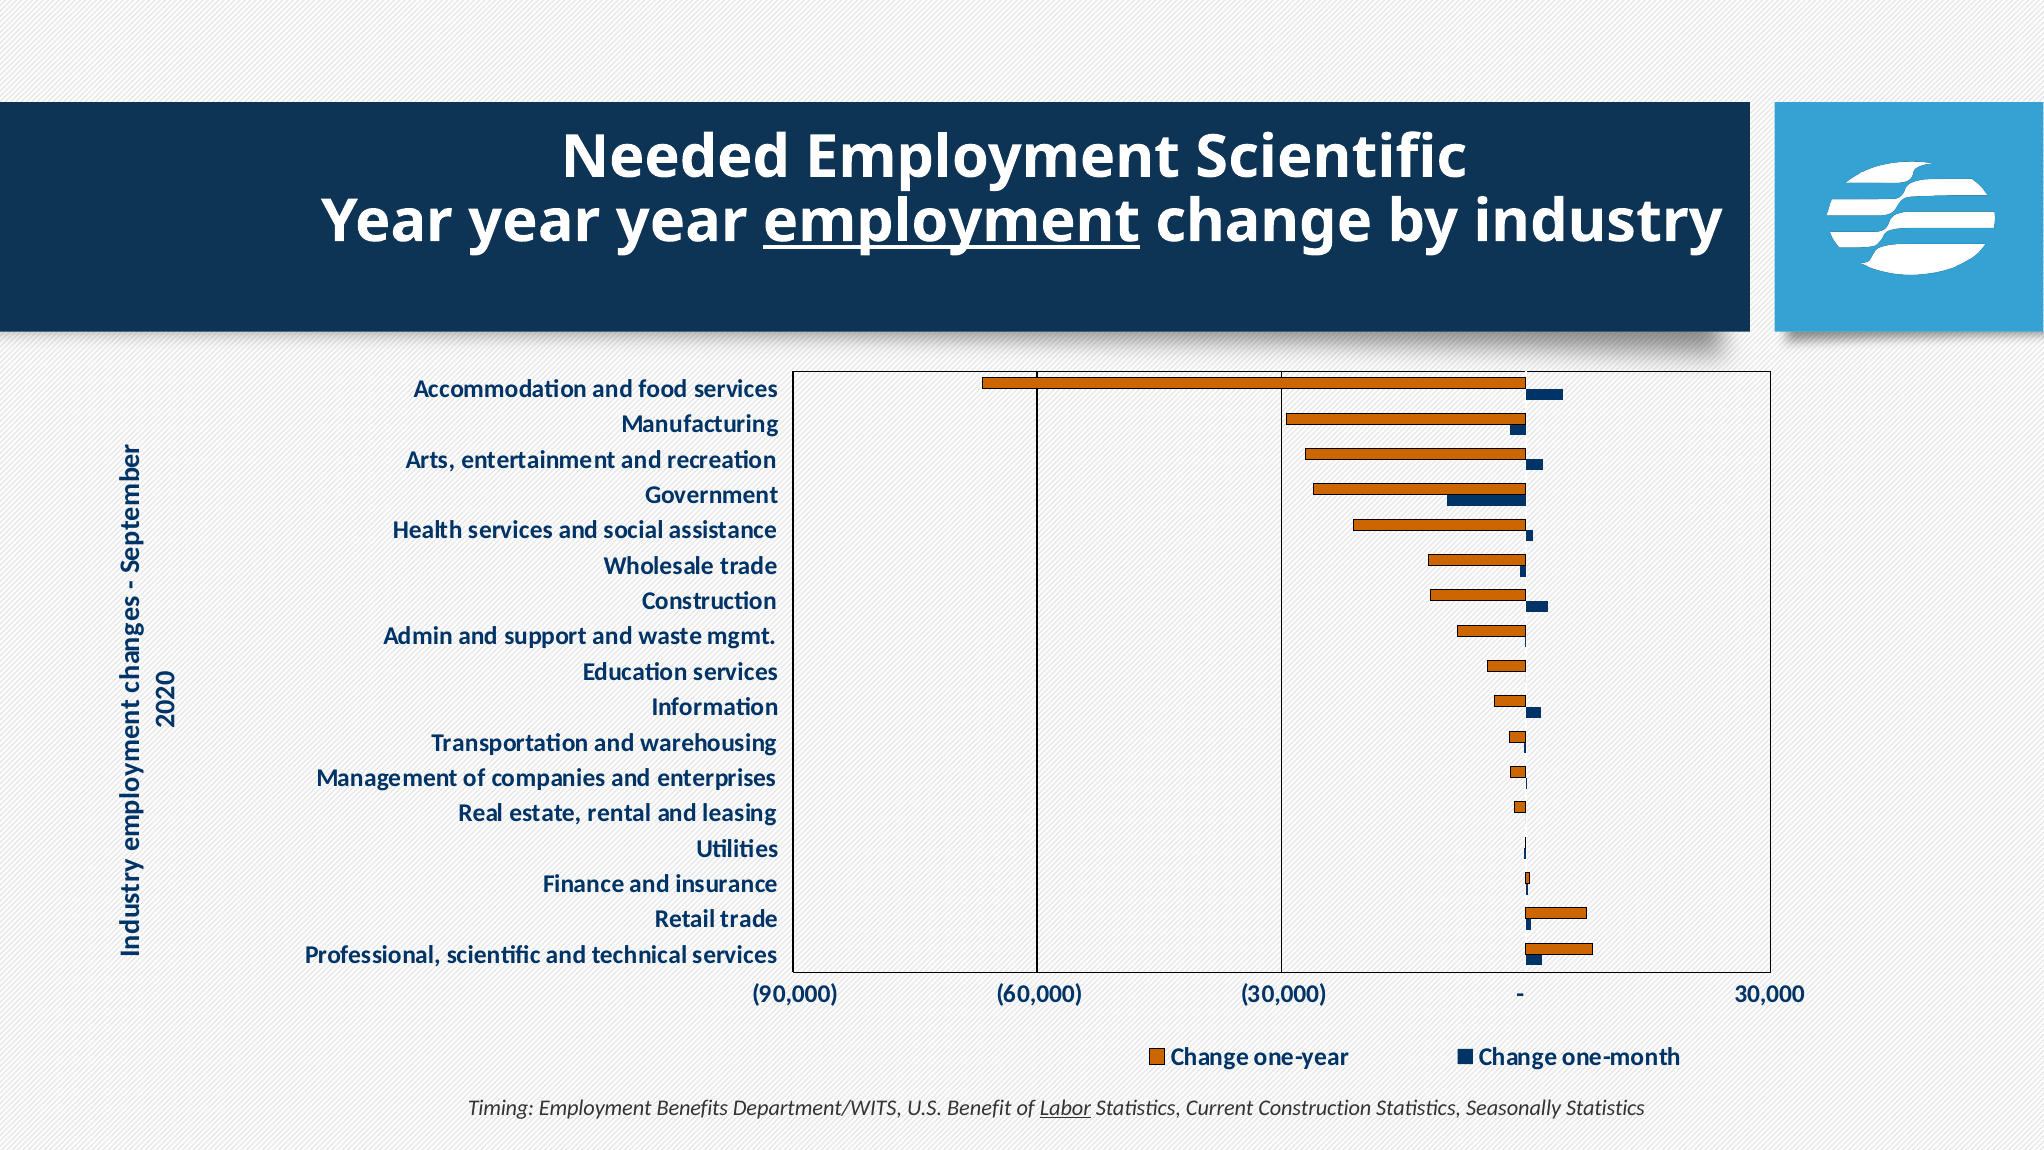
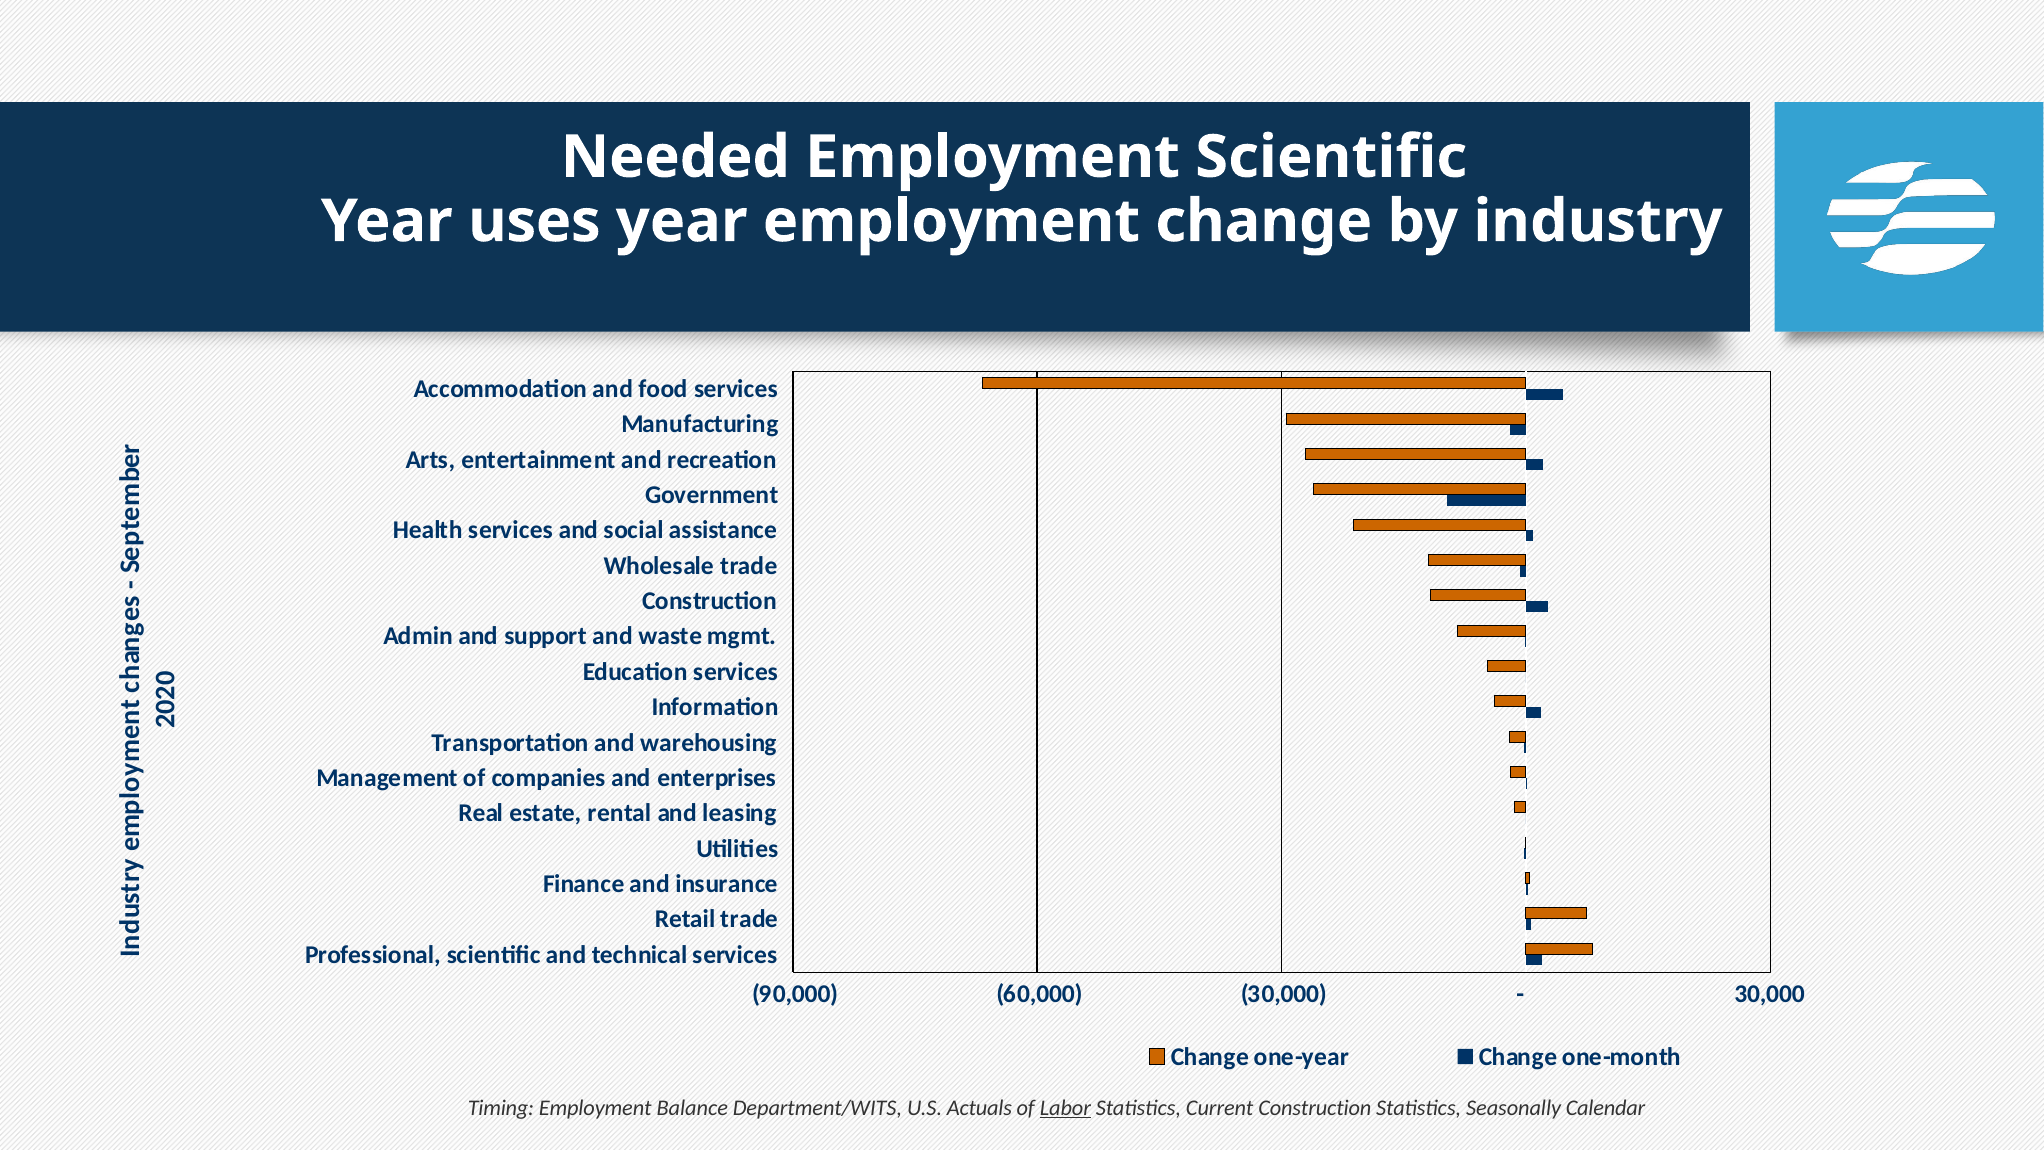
year at (534, 221): year -> uses
employment at (951, 221) underline: present -> none
Benefits: Benefits -> Balance
Benefit: Benefit -> Actuals
Seasonally Statistics: Statistics -> Calendar
